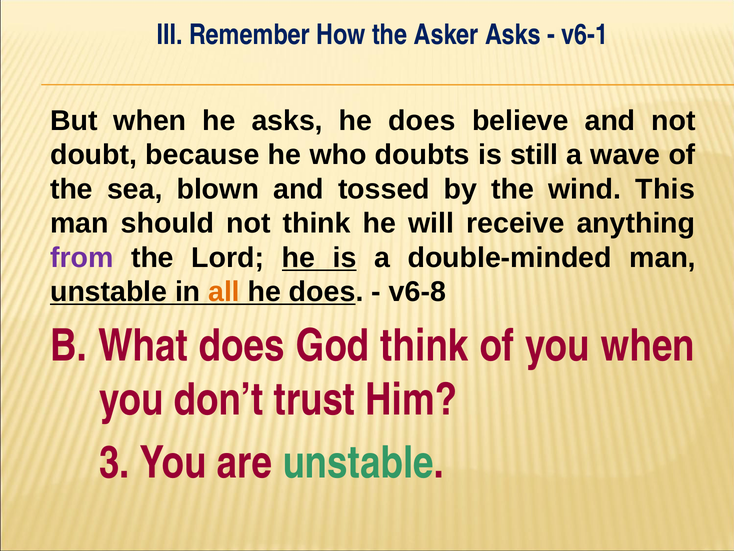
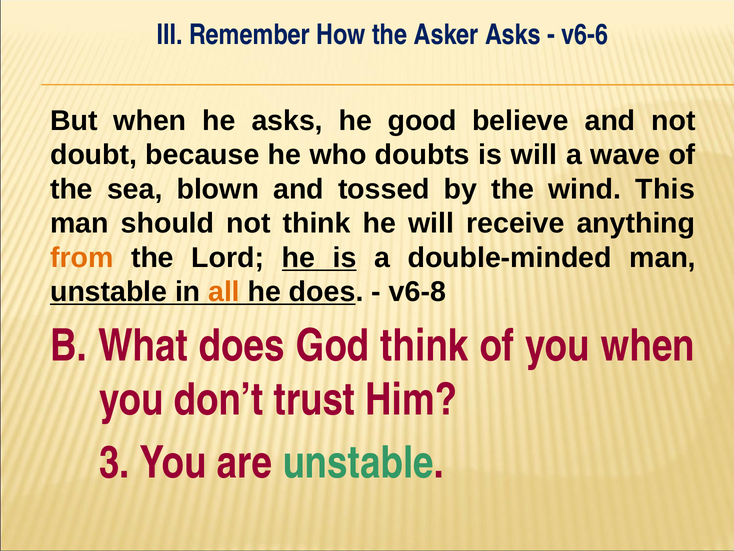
v6-1: v6-1 -> v6-6
asks he does: does -> good
is still: still -> will
from colour: purple -> orange
